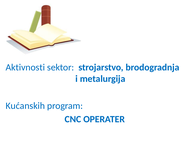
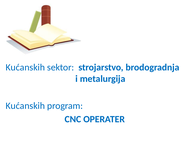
Aktivnosti at (25, 67): Aktivnosti -> Kućanskih
